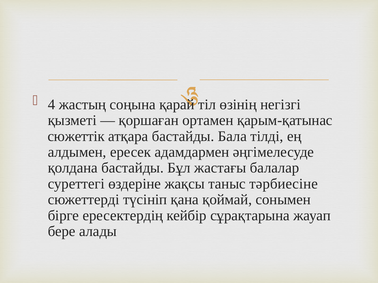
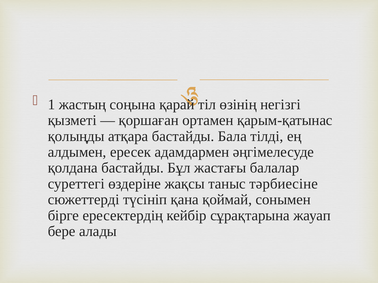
4: 4 -> 1
сюжеттік: сюжеттік -> қолыңды
